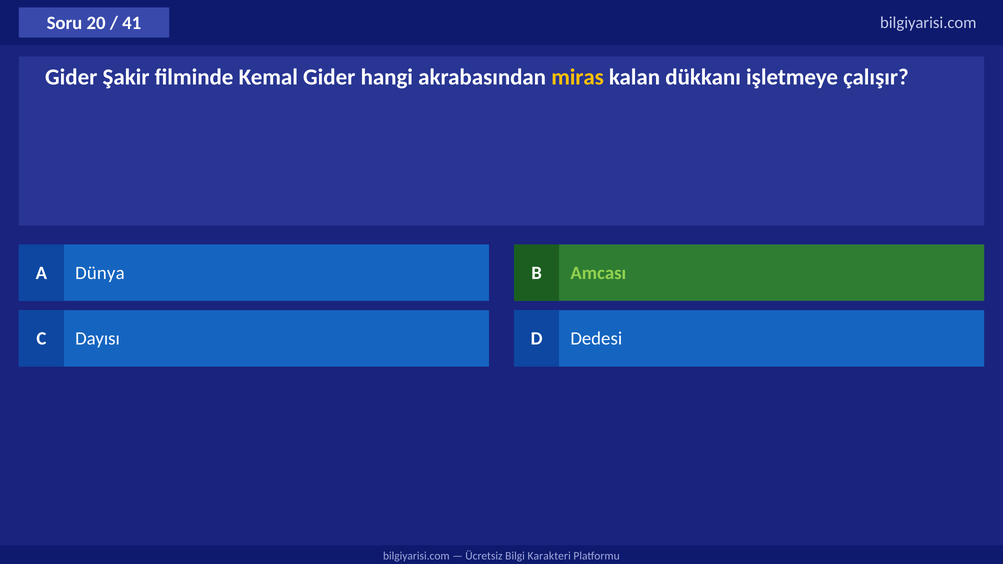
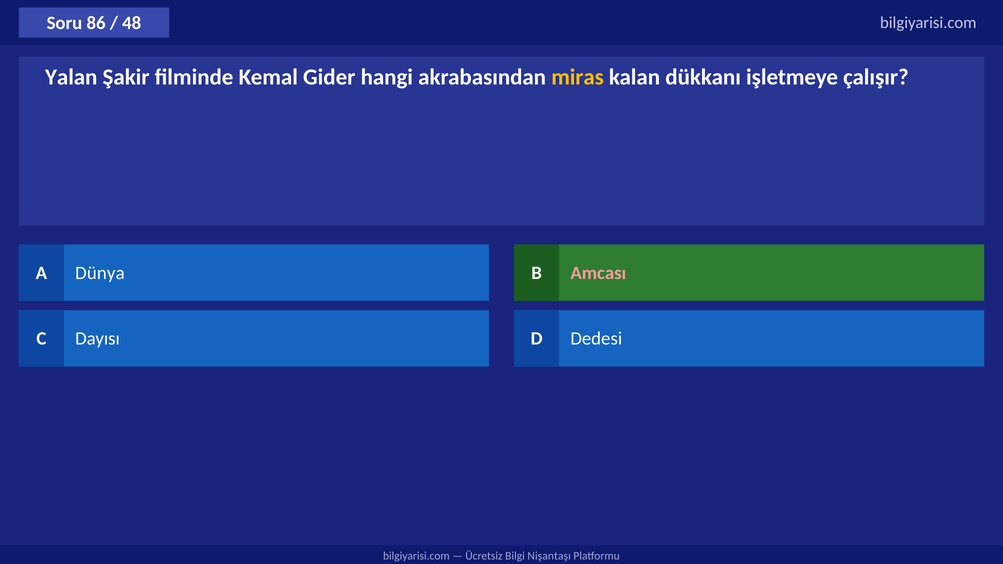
20: 20 -> 86
41: 41 -> 48
Gider at (71, 77): Gider -> Yalan
Amcası colour: light green -> pink
Karakteri: Karakteri -> Nişantaşı
